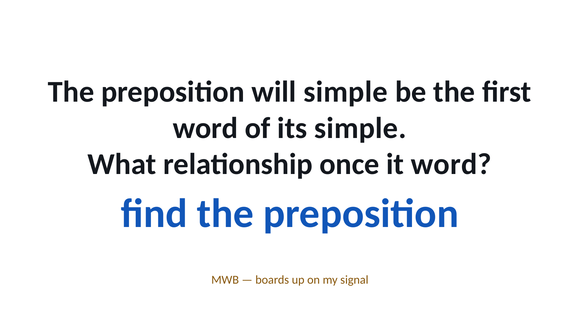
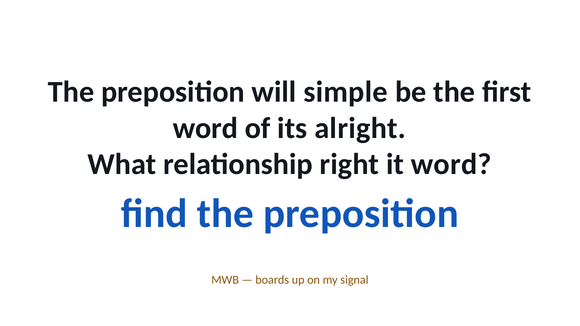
its simple: simple -> alright
once: once -> right
